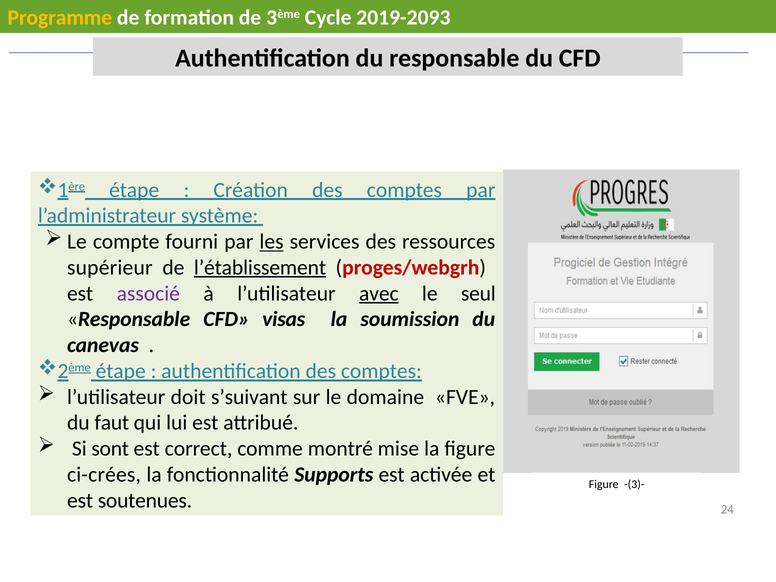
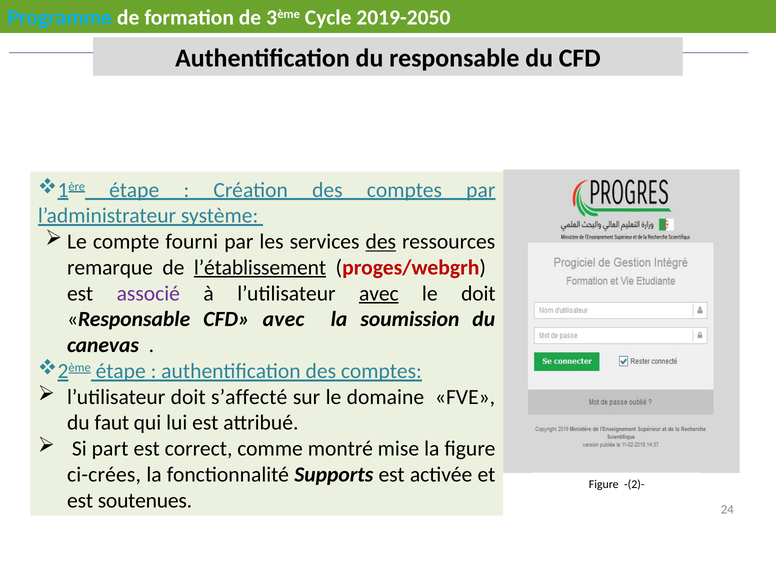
Programme colour: yellow -> light blue
2019-2093: 2019-2093 -> 2019-2050
les underline: present -> none
des at (381, 242) underline: none -> present
supérieur: supérieur -> remarque
le seul: seul -> doit
CFD visas: visas -> avec
s’suivant: s’suivant -> s’affecté
sont: sont -> part
-(3)-: -(3)- -> -(2)-
